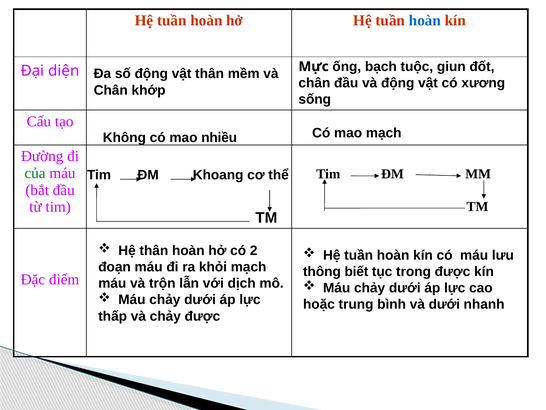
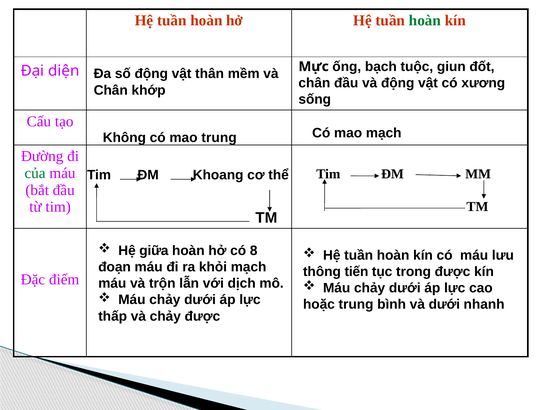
hoàn at (425, 20) colour: blue -> green
mao nhiều: nhiều -> trung
Hệ thân: thân -> giữa
2: 2 -> 8
biết: biết -> tiến
